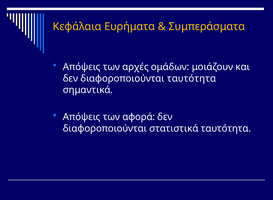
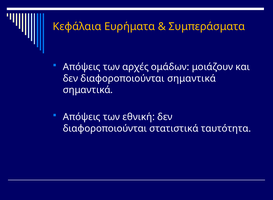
διαφοροποιούνται ταυτότητα: ταυτότητα -> σημαντικά
αφορά: αφορά -> εθνική
